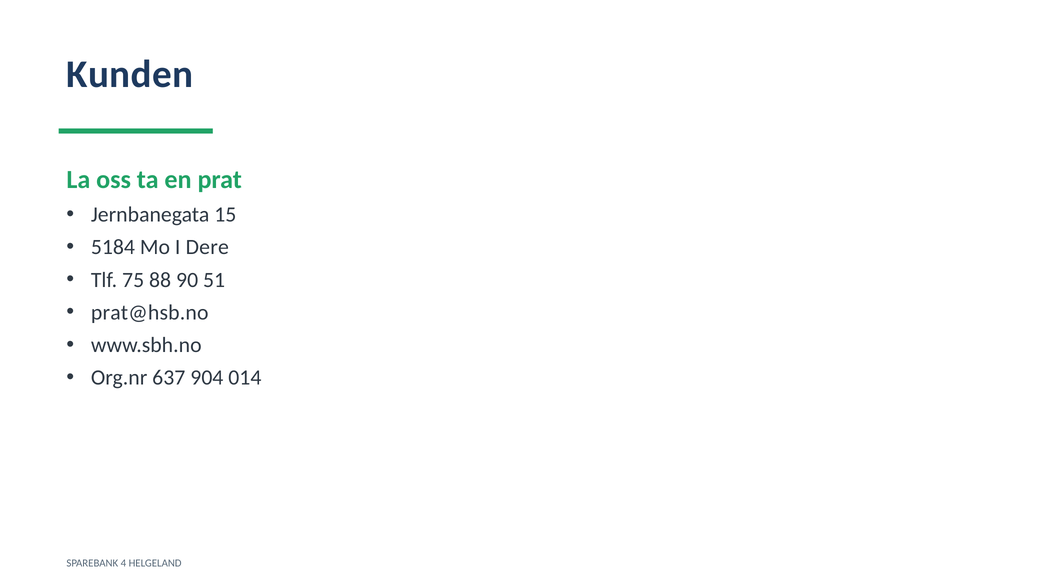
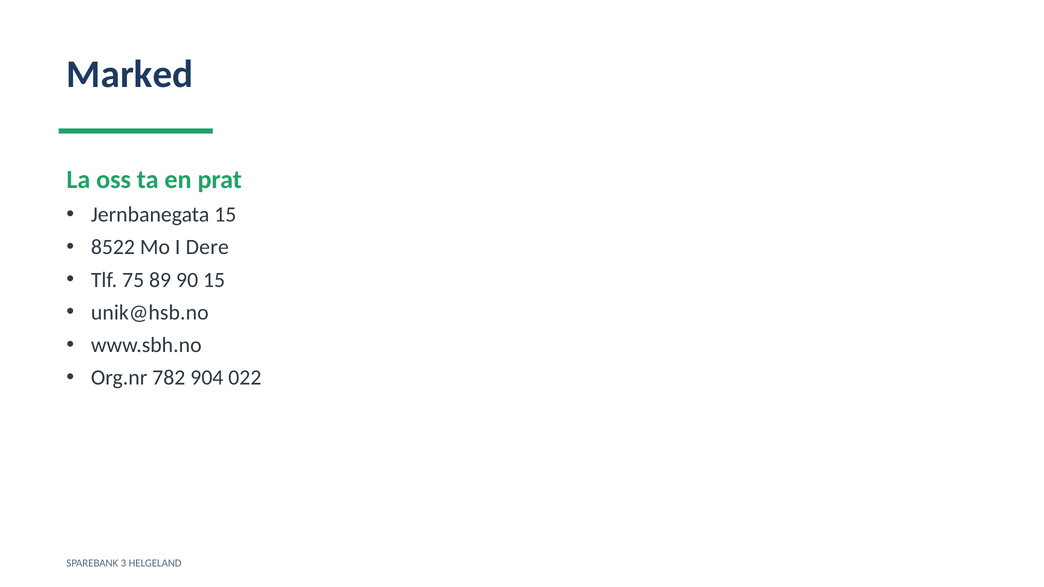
Kunden: Kunden -> Marked
5184: 5184 -> 8522
88: 88 -> 89
90 51: 51 -> 15
prat@hsb.no: prat@hsb.no -> unik@hsb.no
637: 637 -> 782
014: 014 -> 022
4: 4 -> 3
